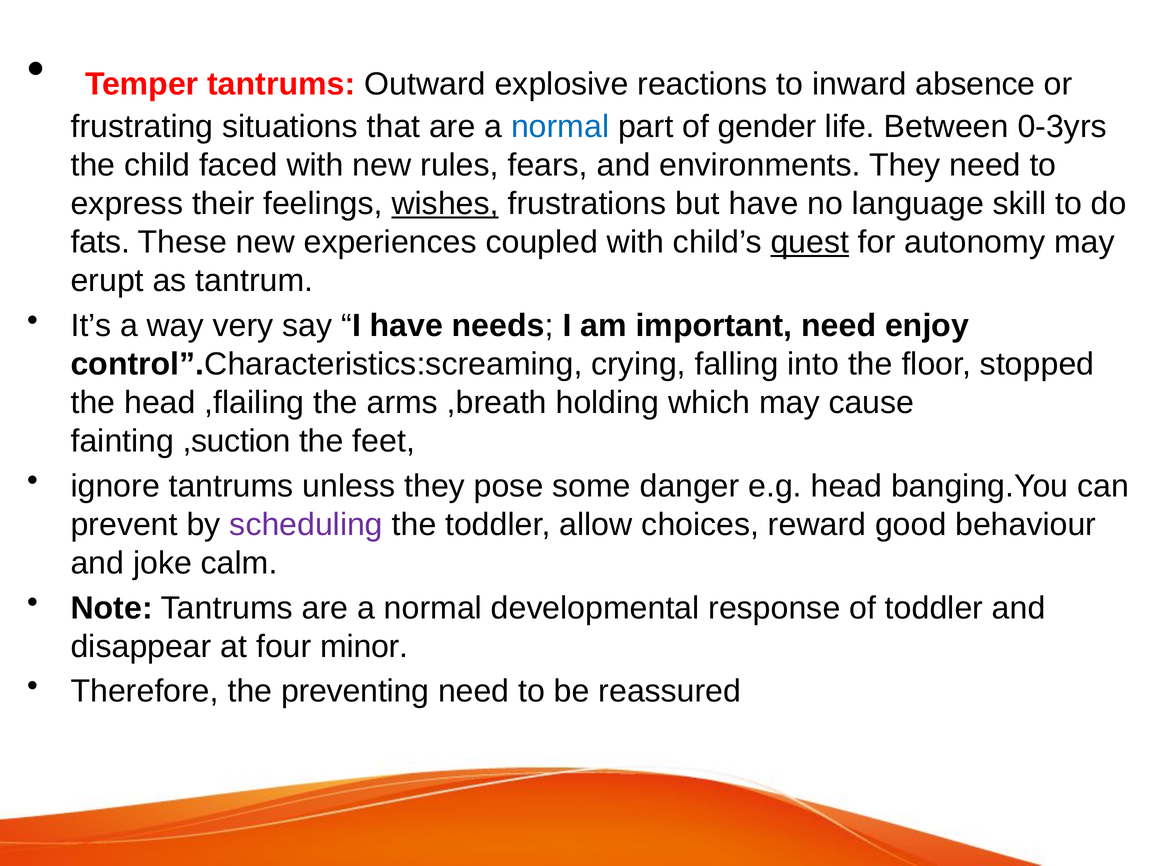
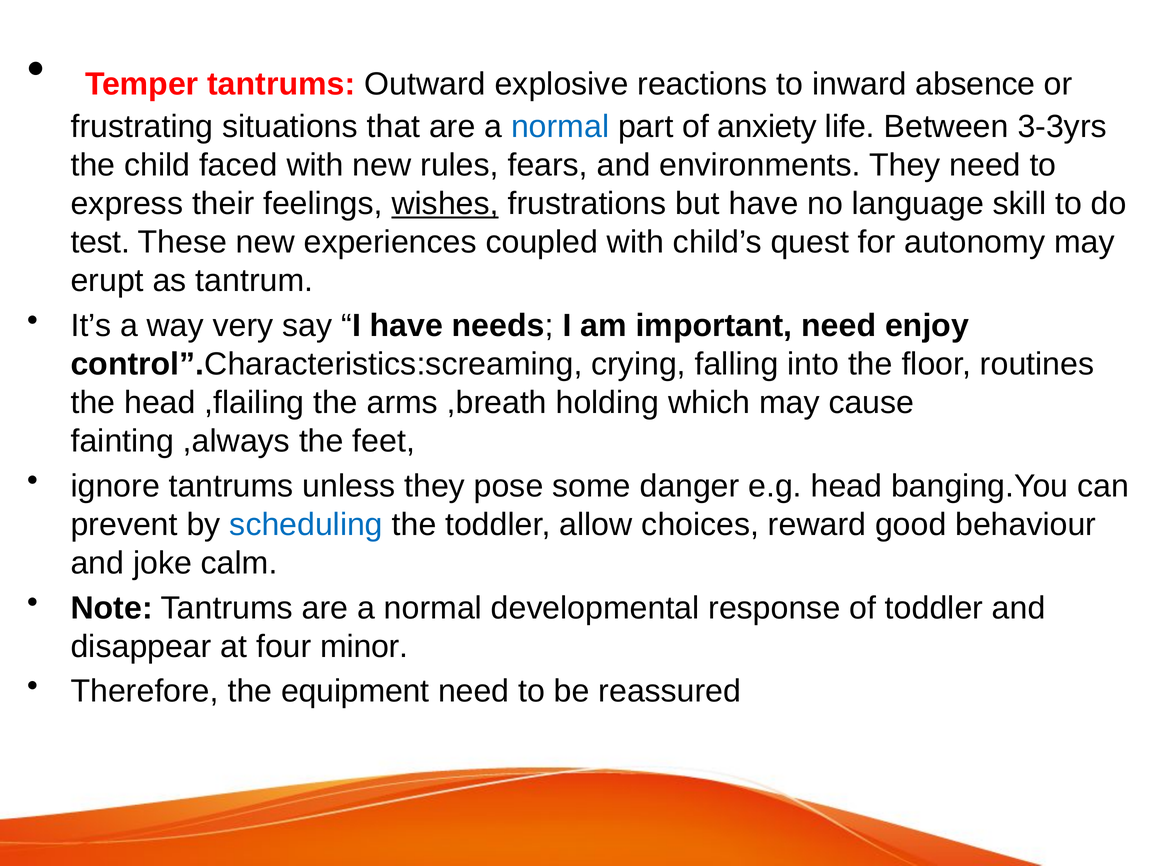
gender: gender -> anxiety
0-3yrs: 0-3yrs -> 3-3yrs
fats: fats -> test
quest underline: present -> none
stopped: stopped -> routines
,suction: ,suction -> ,always
scheduling colour: purple -> blue
preventing: preventing -> equipment
